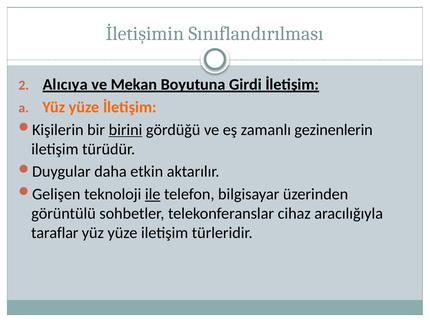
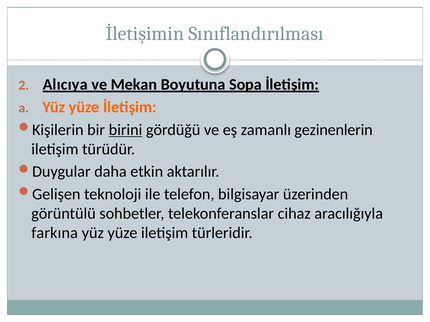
Girdi: Girdi -> Sopa
ile underline: present -> none
taraflar: taraflar -> farkına
